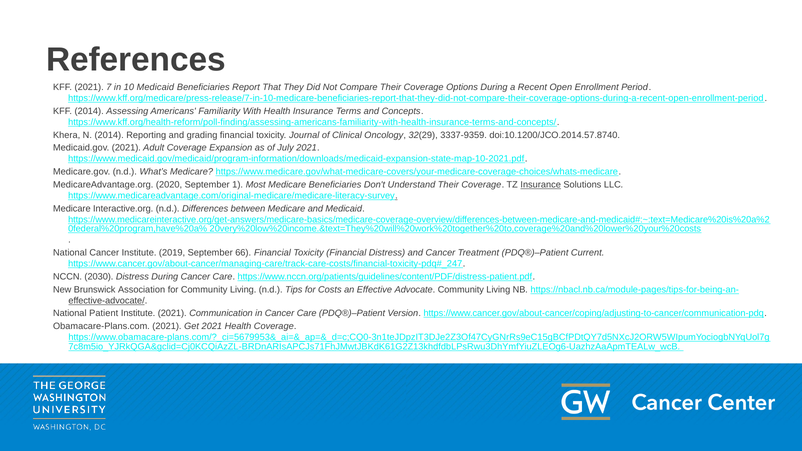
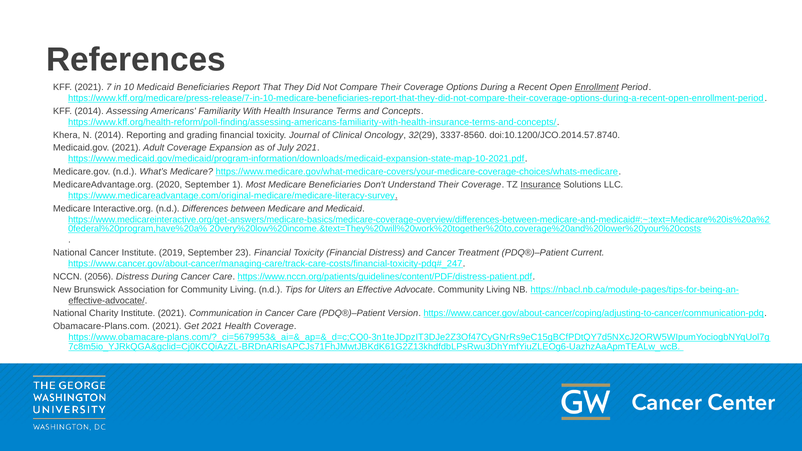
Enrollment underline: none -> present
3337-9359: 3337-9359 -> 3337-8560
66: 66 -> 23
2030: 2030 -> 2056
Costs: Costs -> Uiters
Patient: Patient -> Charity
